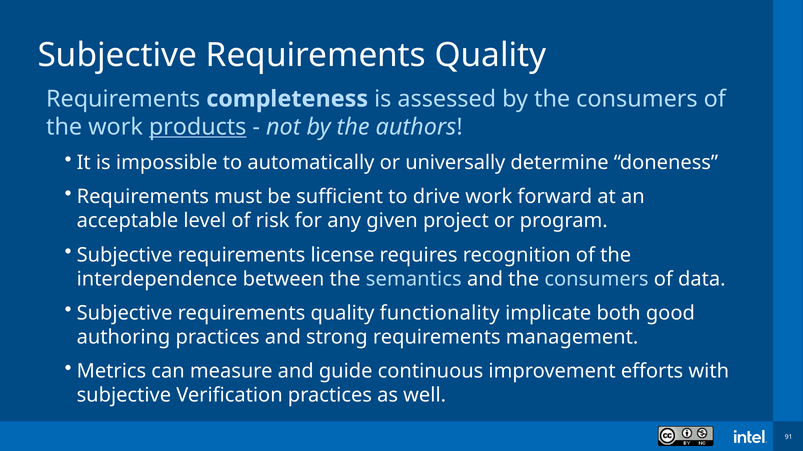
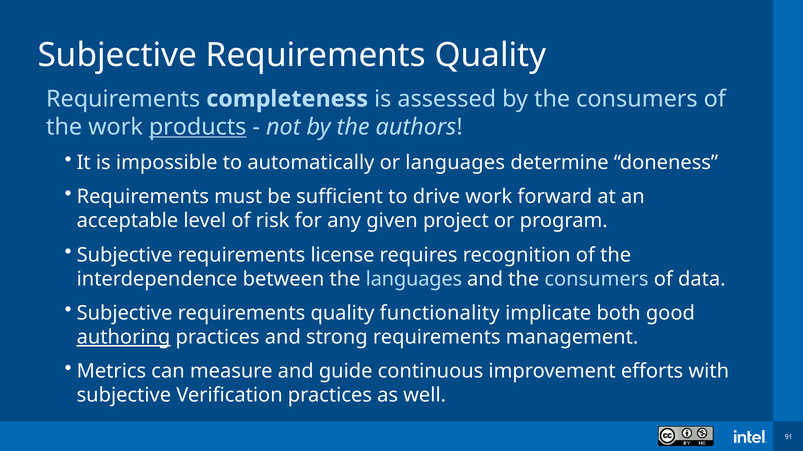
or universally: universally -> languages
the semantics: semantics -> languages
authoring underline: none -> present
